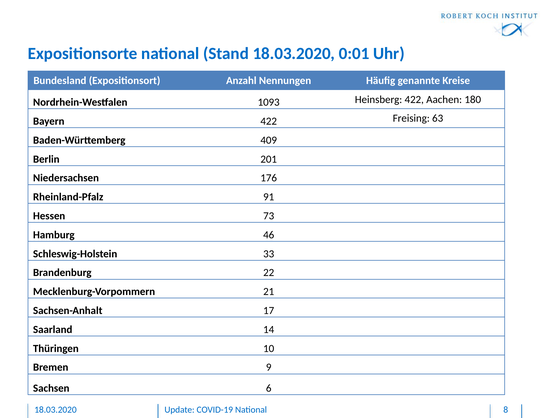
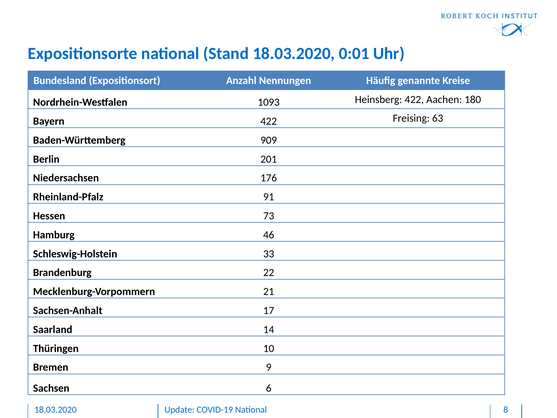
409: 409 -> 909
